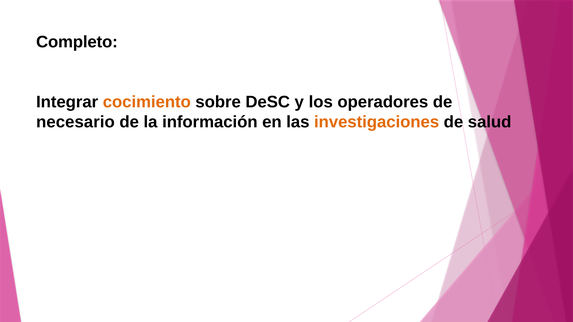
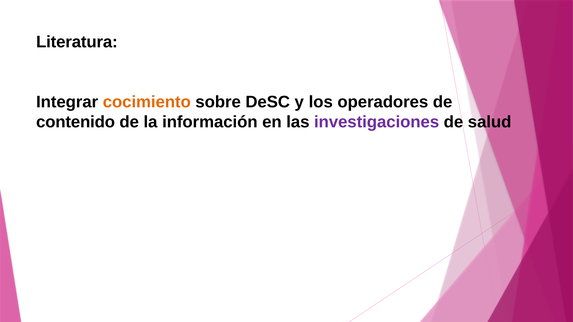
Completo: Completo -> Literatura
necesario: necesario -> contenido
investigaciones colour: orange -> purple
